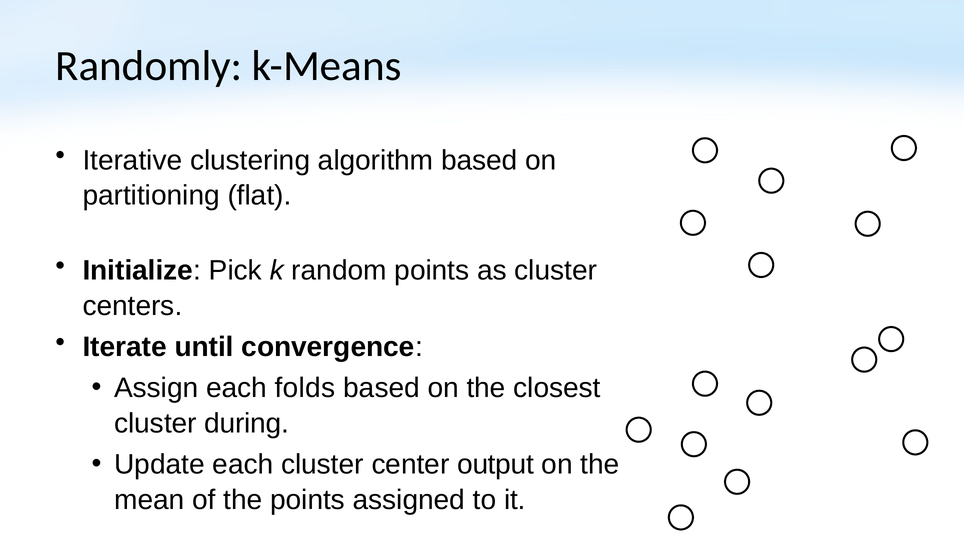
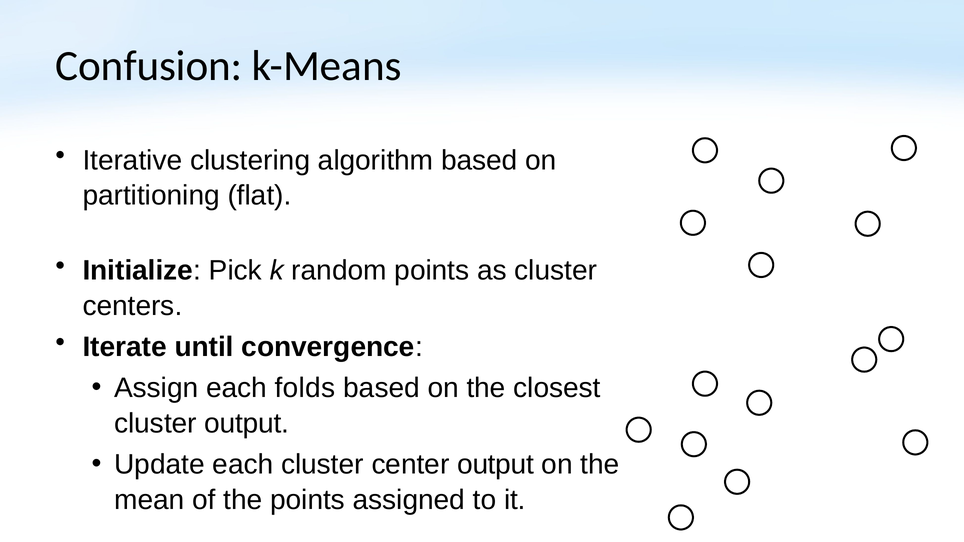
Randomly: Randomly -> Confusion
cluster during: during -> output
